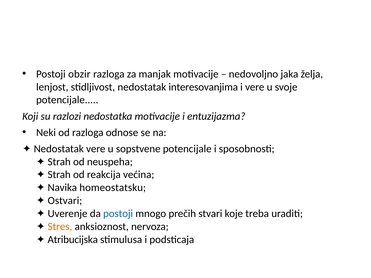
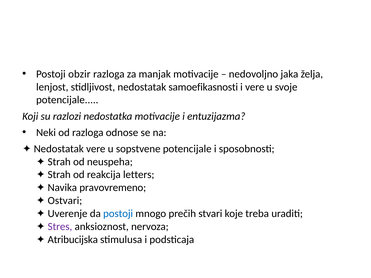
interesovanjima: interesovanjima -> samoefikasnosti
većina: većina -> letters
homeostatsku: homeostatsku -> pravovremeno
Stres colour: orange -> purple
